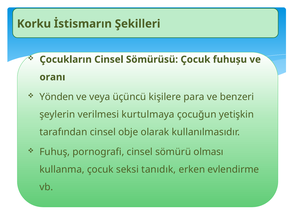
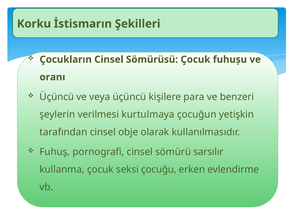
Yönden at (57, 97): Yönden -> Üçüncü
olması: olması -> sarsılır
tanıdık: tanıdık -> çocuğu
